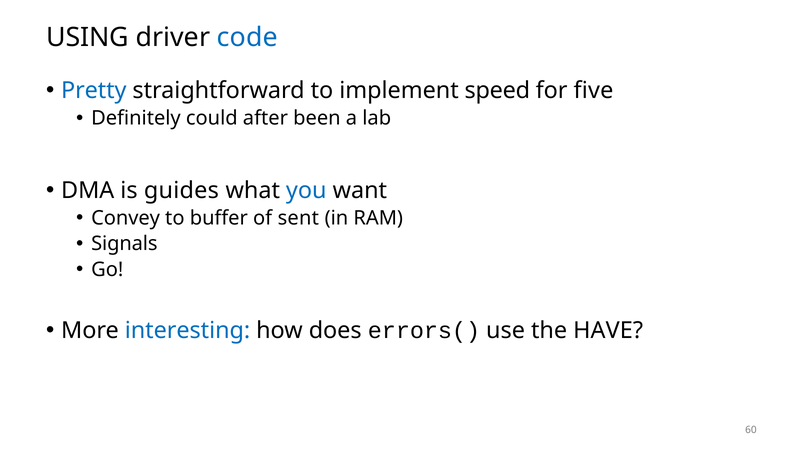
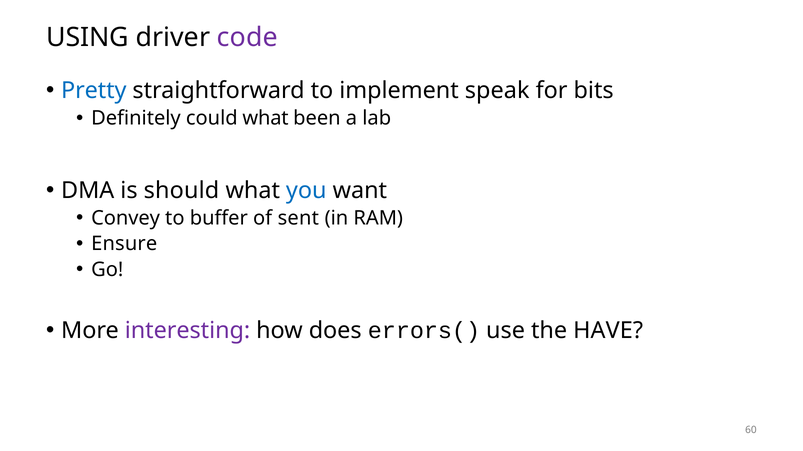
code colour: blue -> purple
speed: speed -> speak
five: five -> bits
could after: after -> what
guides: guides -> should
Signals: Signals -> Ensure
interesting colour: blue -> purple
